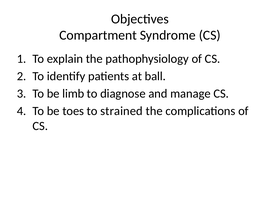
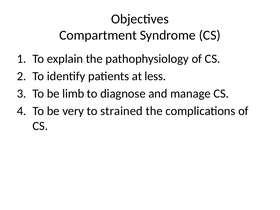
ball: ball -> less
toes: toes -> very
